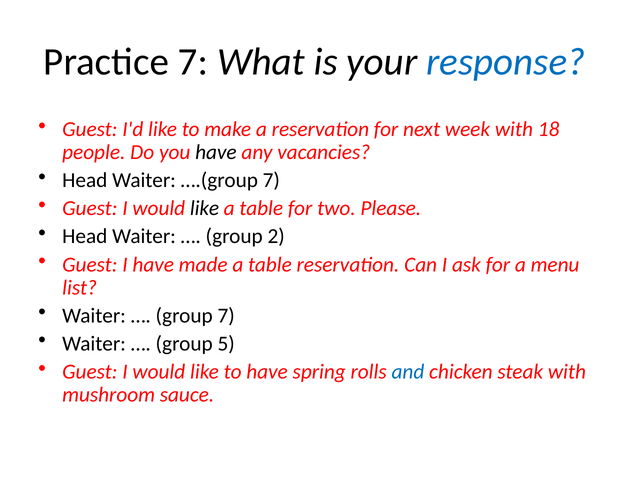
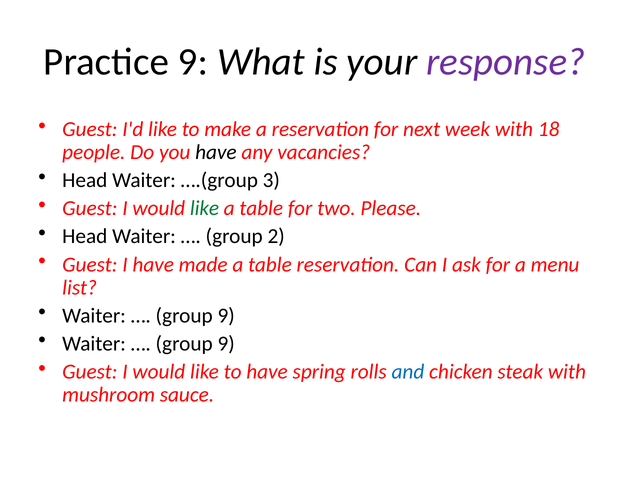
Practice 7: 7 -> 9
response colour: blue -> purple
….(group 7: 7 -> 3
like at (205, 208) colour: black -> green
7 at (226, 315): 7 -> 9
5 at (226, 343): 5 -> 9
